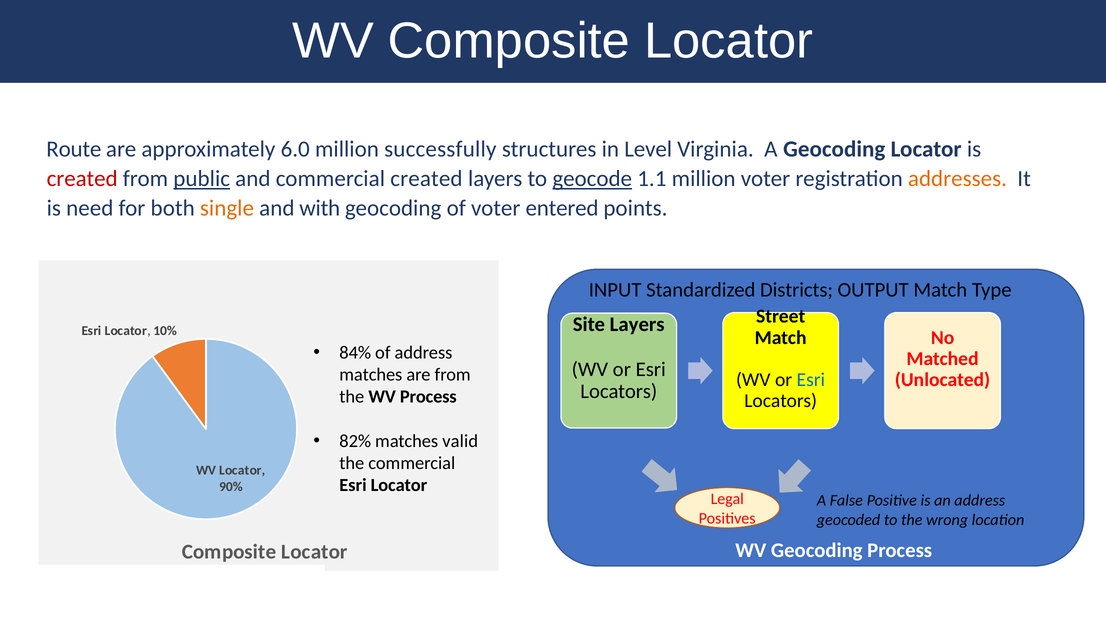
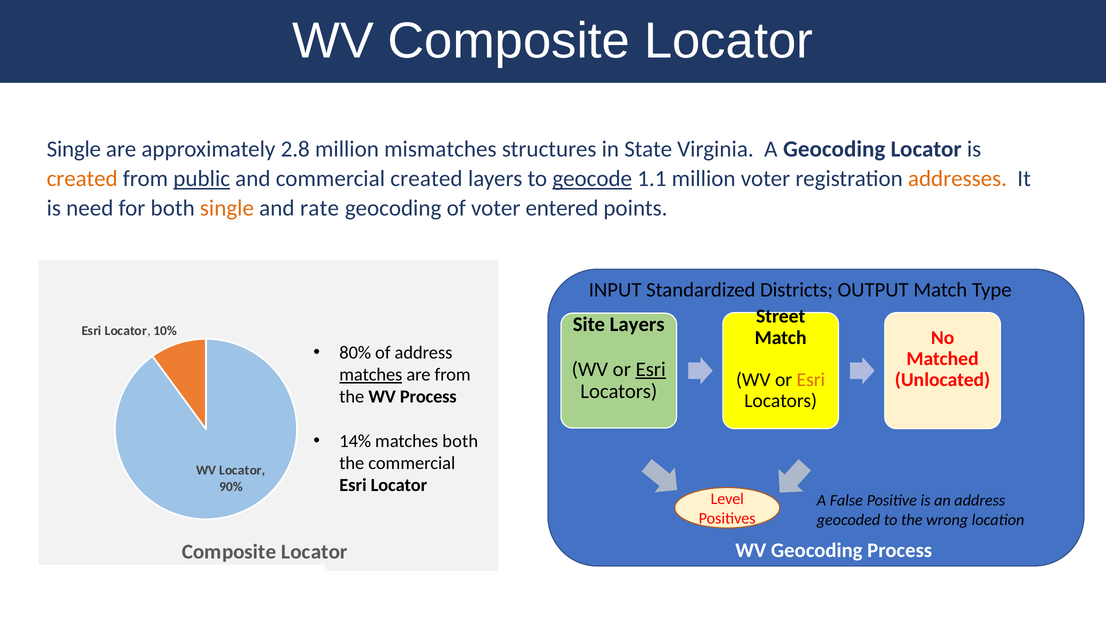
Route at (74, 149): Route -> Single
6.0: 6.0 -> 2.8
successfully: successfully -> mismatches
Level: Level -> State
created at (82, 179) colour: red -> orange
with: with -> rate
84%: 84% -> 80%
Esri at (651, 369) underline: none -> present
matches at (371, 375) underline: none -> present
Esri at (811, 380) colour: blue -> orange
82%: 82% -> 14%
matches valid: valid -> both
Legal: Legal -> Level
